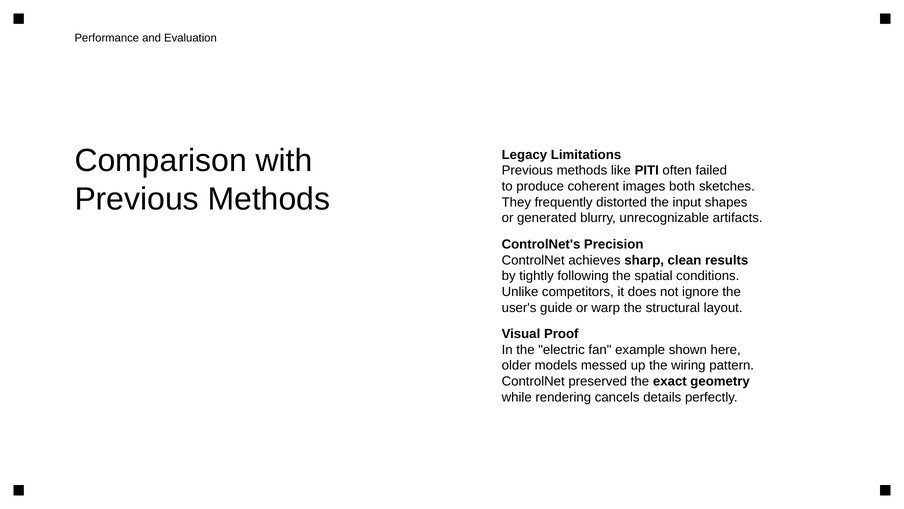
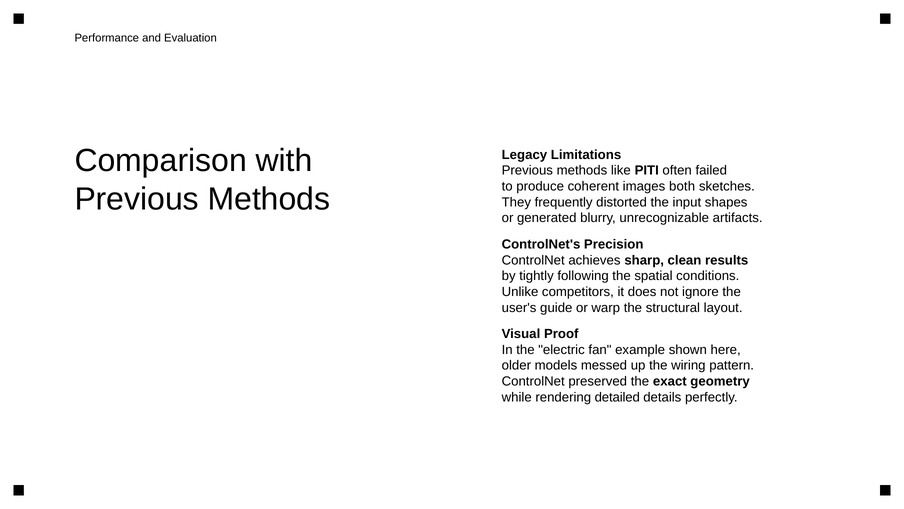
cancels: cancels -> detailed
